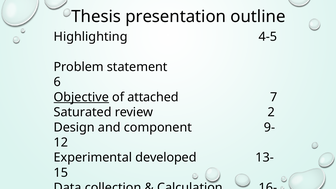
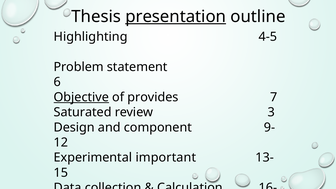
presentation underline: none -> present
attached: attached -> provides
2: 2 -> 3
developed: developed -> important
